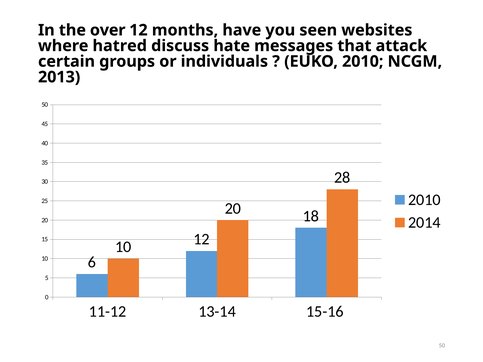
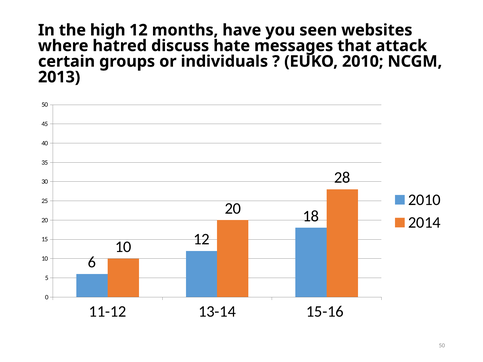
over: over -> high
